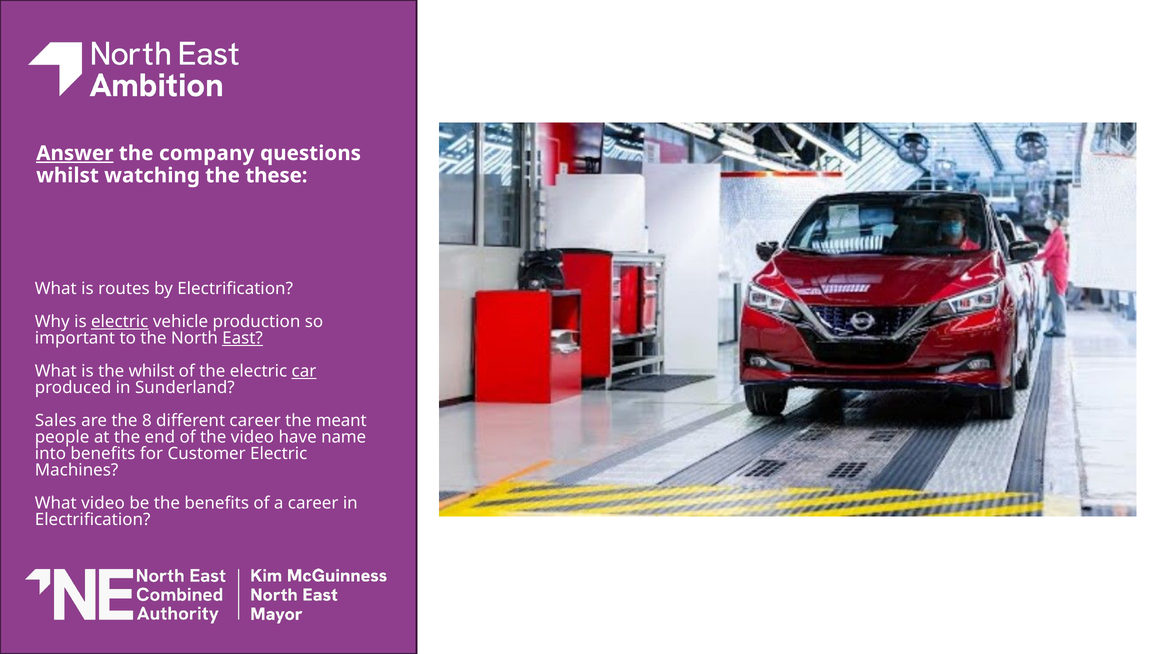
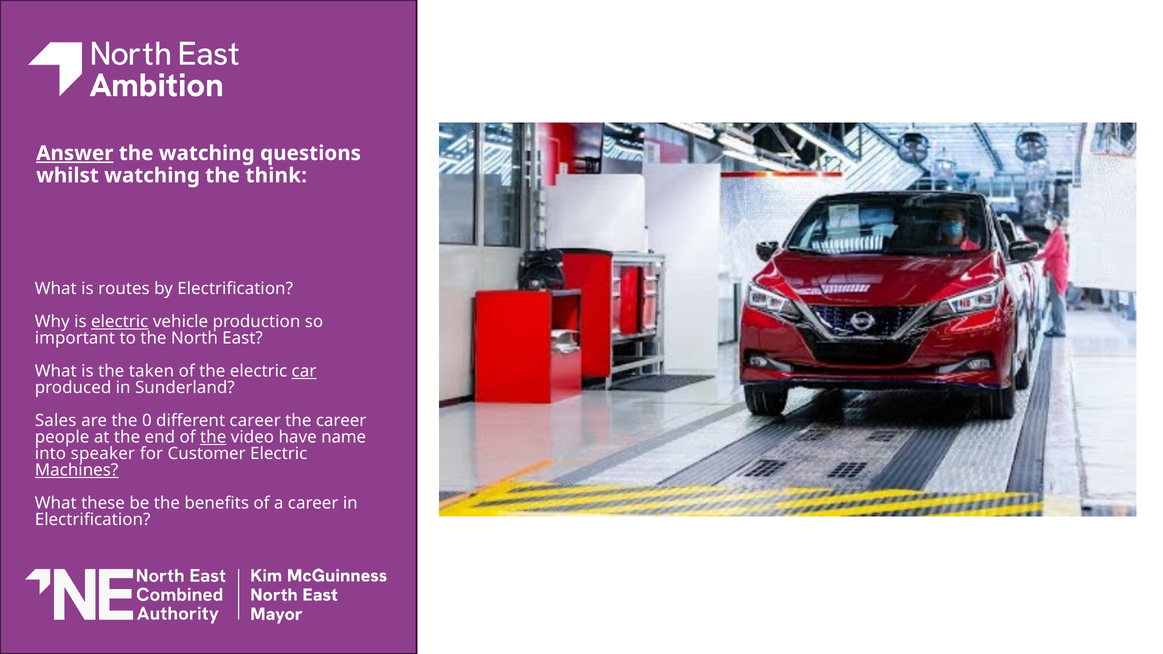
the company: company -> watching
these: these -> think
East underline: present -> none
the whilst: whilst -> taken
8: 8 -> 0
the meant: meant -> career
the at (213, 437) underline: none -> present
into benefits: benefits -> speaker
Machines underline: none -> present
What video: video -> these
